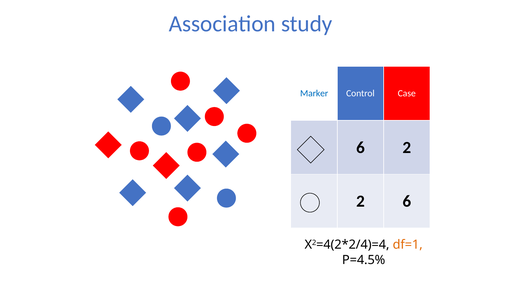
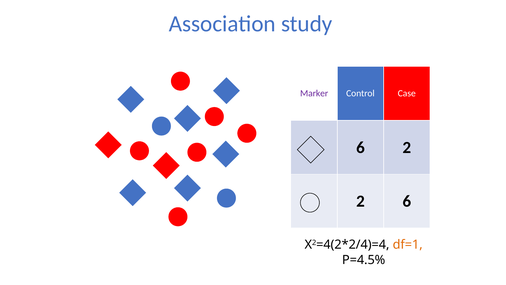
Marker colour: blue -> purple
